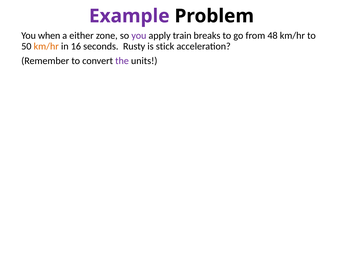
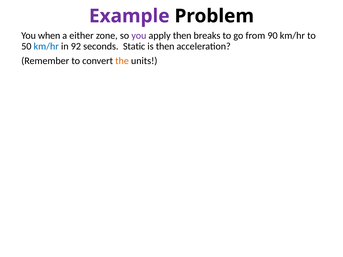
apply train: train -> then
48: 48 -> 90
km/hr at (46, 46) colour: orange -> blue
16: 16 -> 92
Rusty: Rusty -> Static
is stick: stick -> then
the colour: purple -> orange
